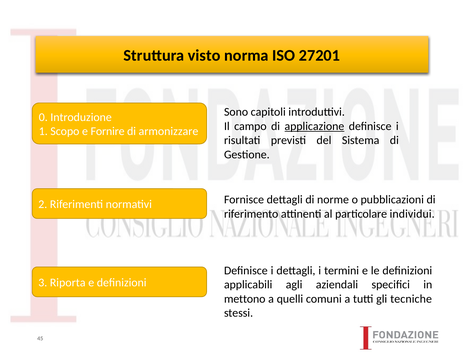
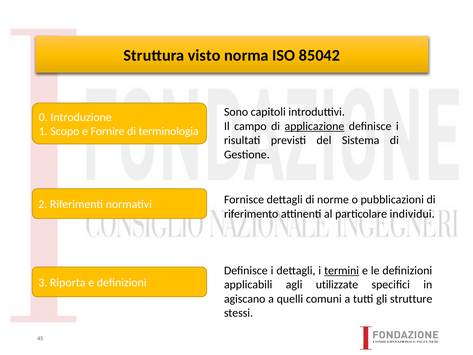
27201: 27201 -> 85042
armonizzare: armonizzare -> terminologia
termini underline: none -> present
aziendali: aziendali -> utilizzate
mettono: mettono -> agiscano
tecniche: tecniche -> strutture
